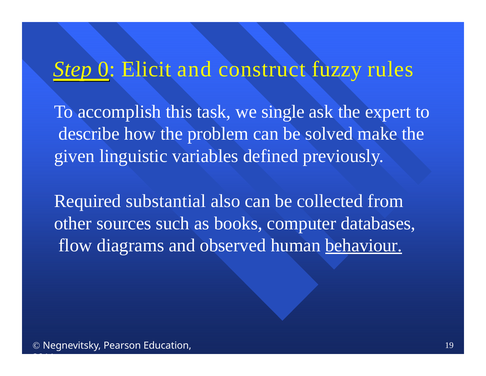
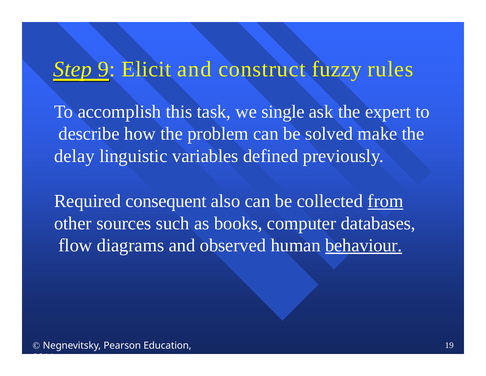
0: 0 -> 9
given: given -> delay
substantial: substantial -> consequent
from underline: none -> present
